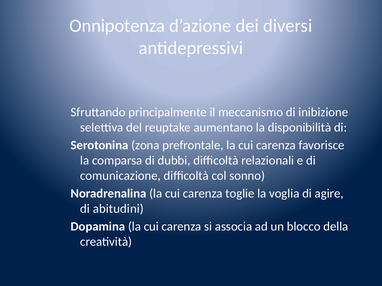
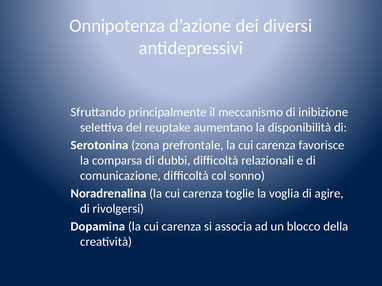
abitudini: abitudini -> rivolgersi
